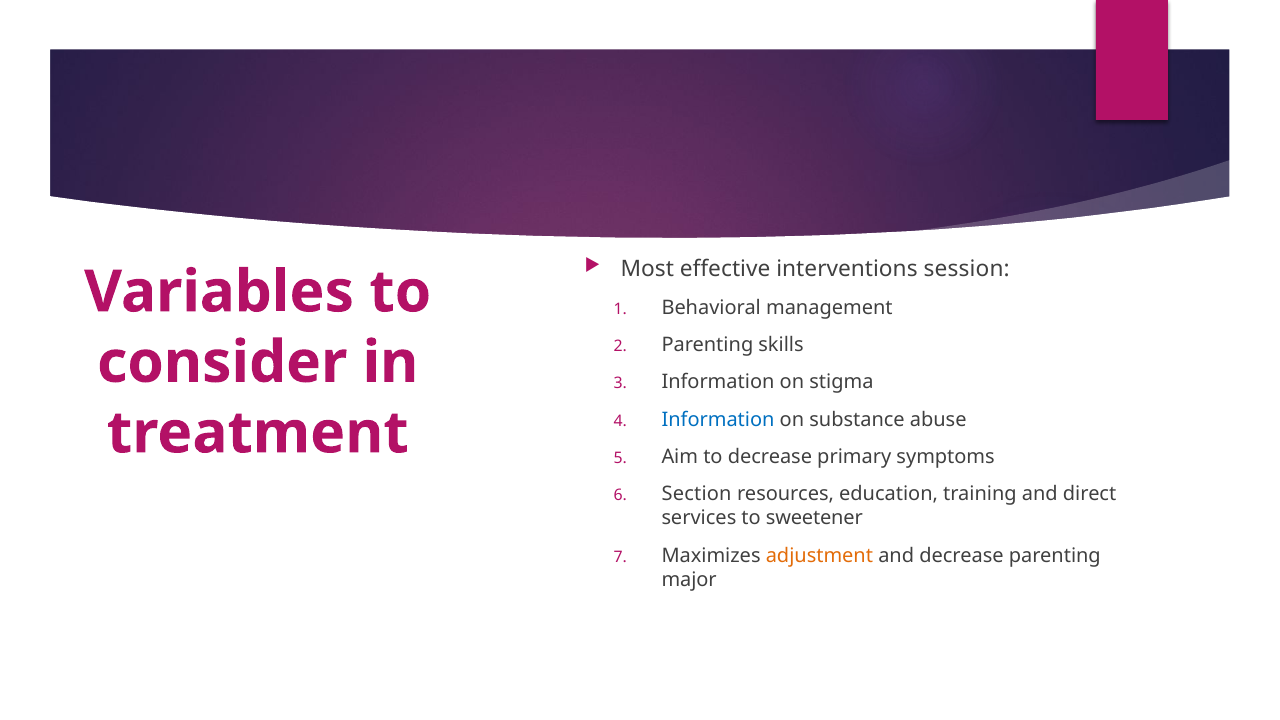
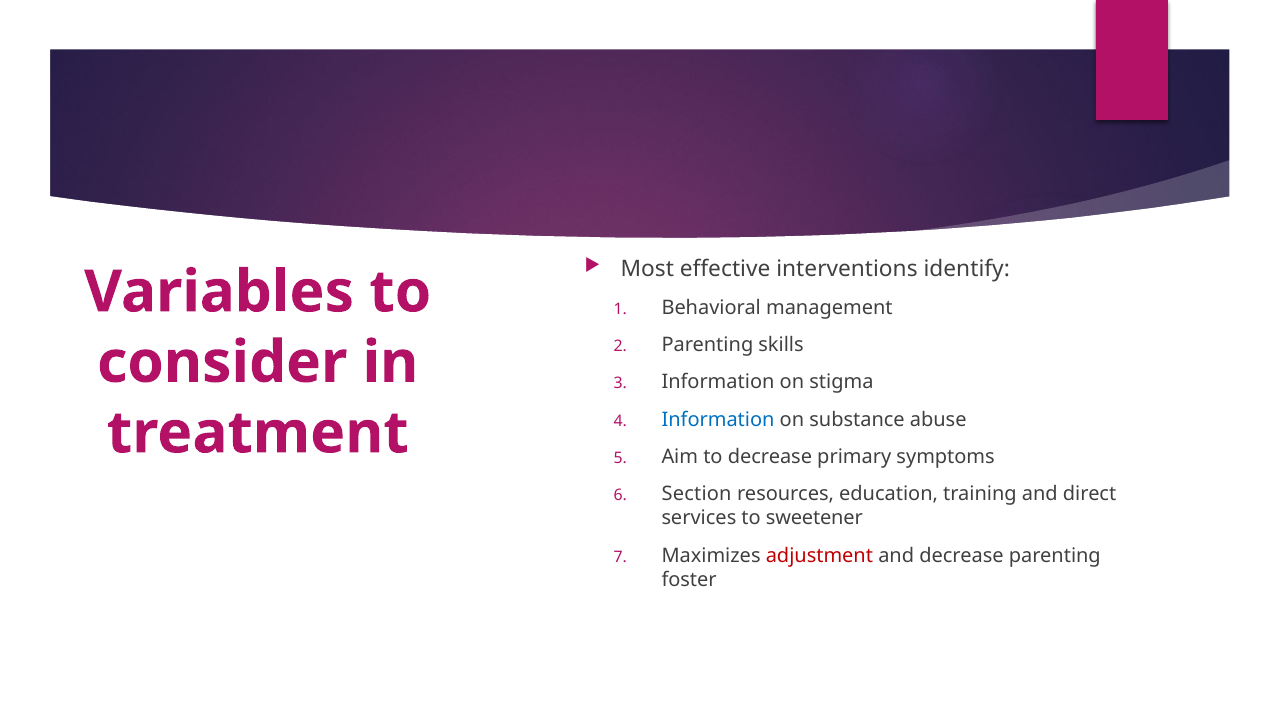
session: session -> identify
adjustment colour: orange -> red
major: major -> foster
